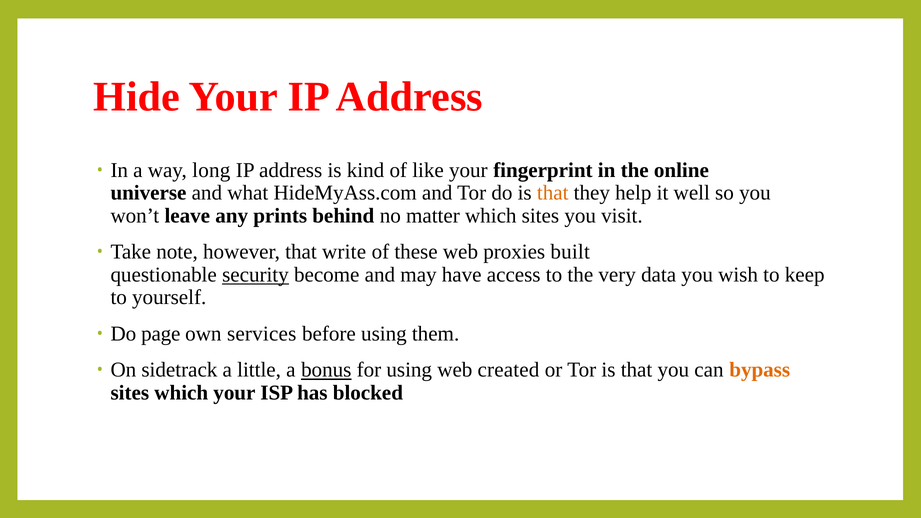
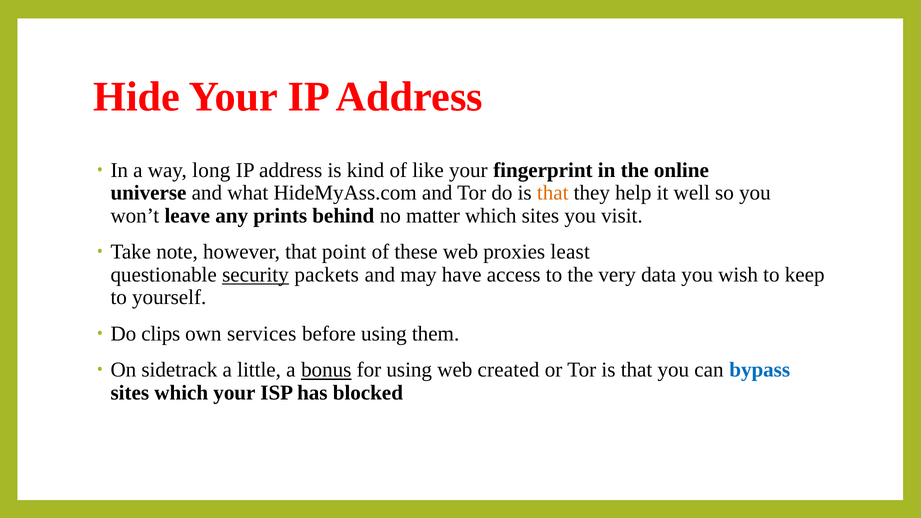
write: write -> point
built: built -> least
become: become -> packets
page: page -> clips
bypass colour: orange -> blue
